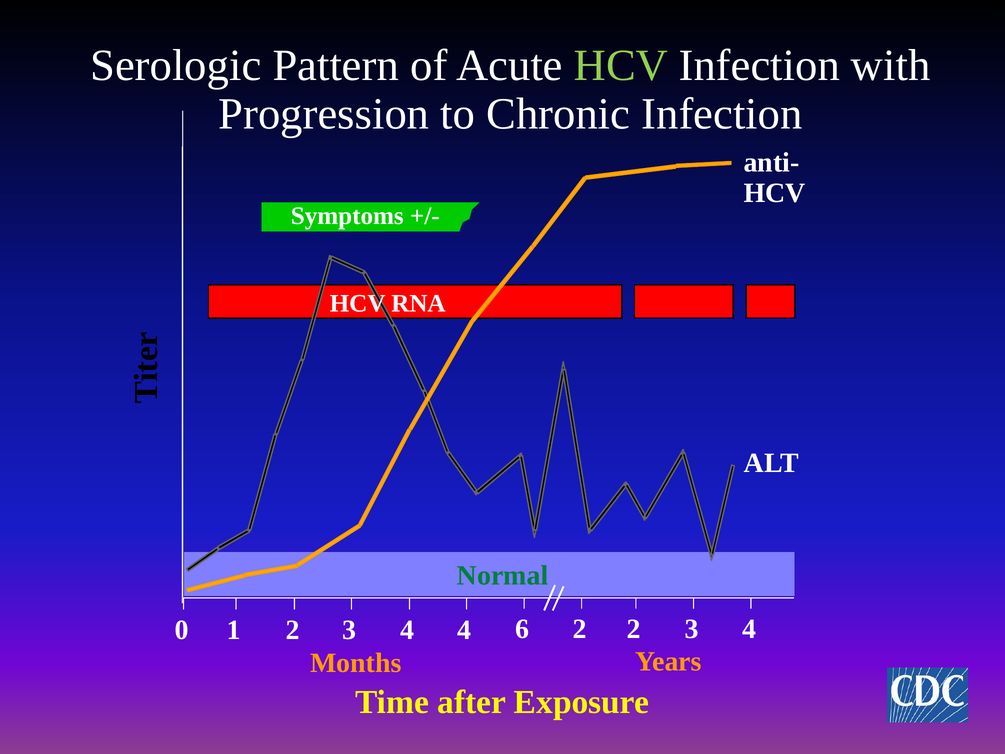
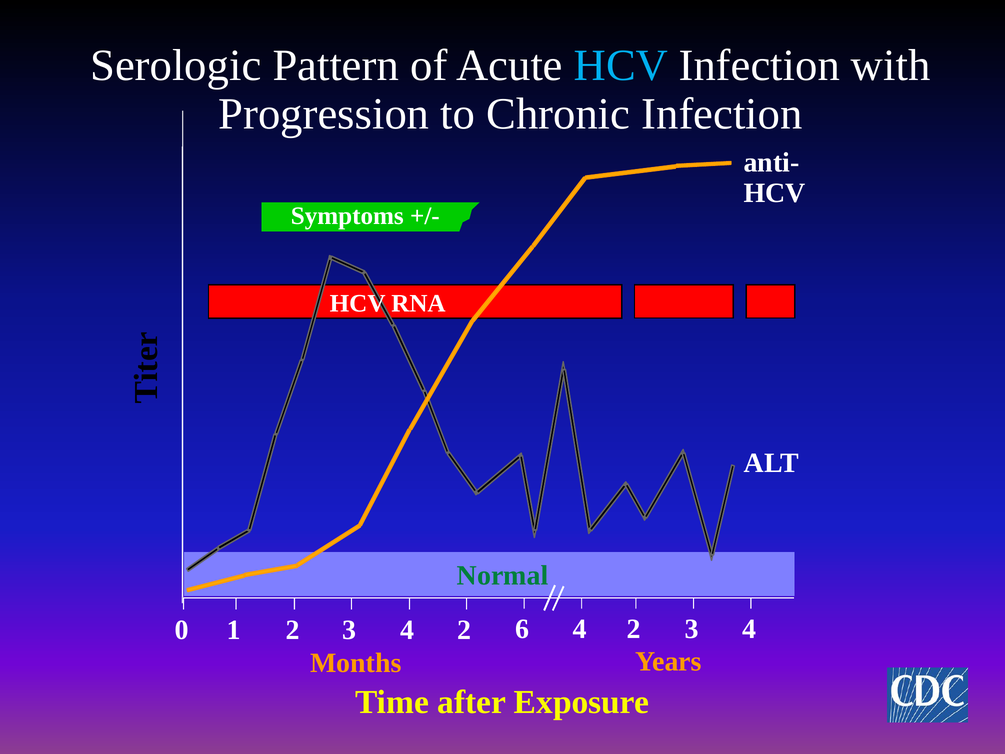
HCV at (621, 66) colour: light green -> light blue
3 4 4: 4 -> 2
6 2: 2 -> 4
